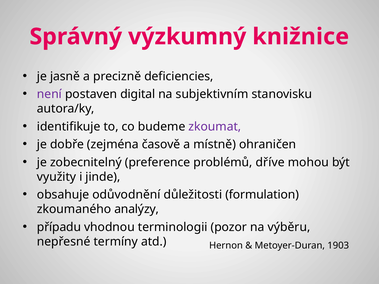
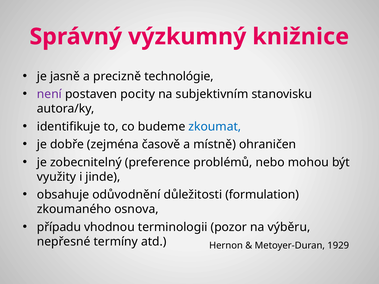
deficiencies: deficiencies -> technológie
digital: digital -> pocity
zkoumat colour: purple -> blue
dříve: dříve -> nebo
analýzy: analýzy -> osnova
1903: 1903 -> 1929
